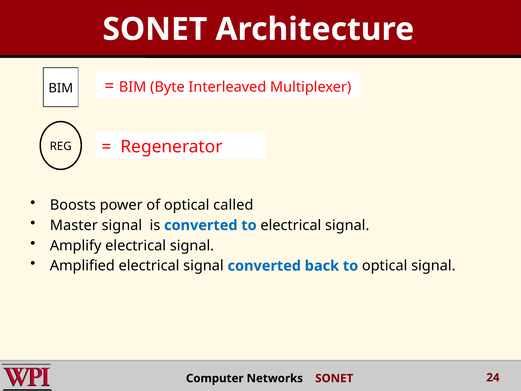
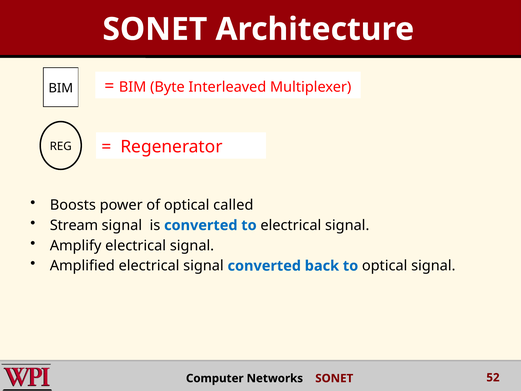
Master: Master -> Stream
24: 24 -> 52
